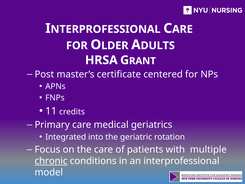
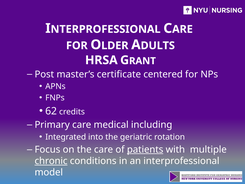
11: 11 -> 62
geriatrics: geriatrics -> including
patients underline: none -> present
